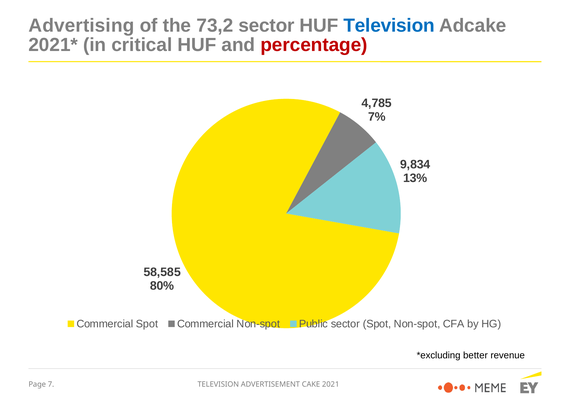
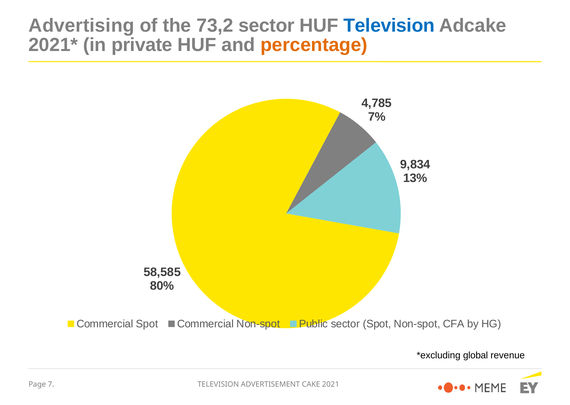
critical: critical -> private
percentage colour: red -> orange
better: better -> global
